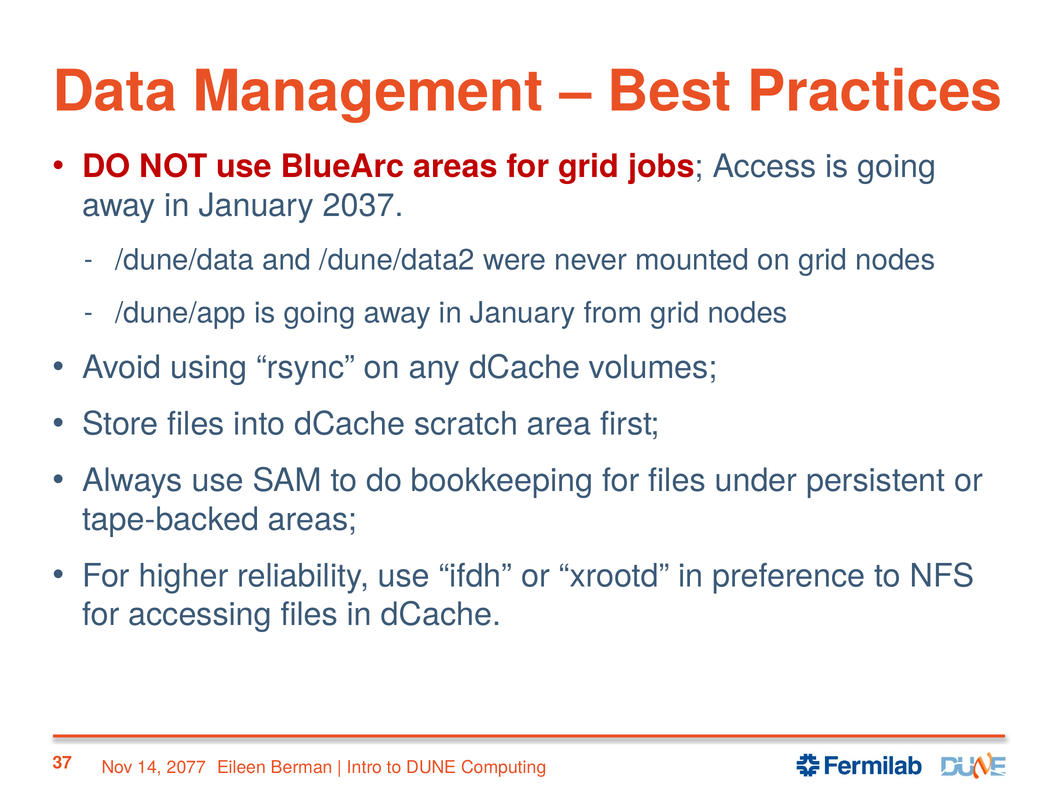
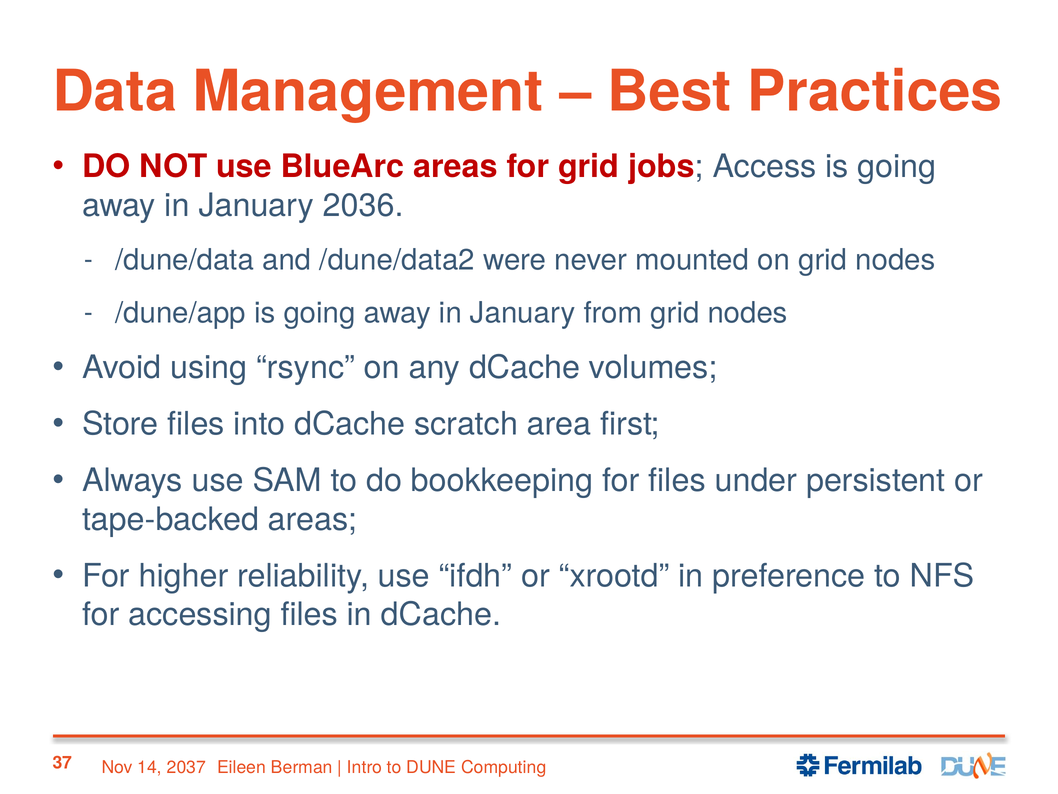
2037: 2037 -> 2036
2077: 2077 -> 2037
